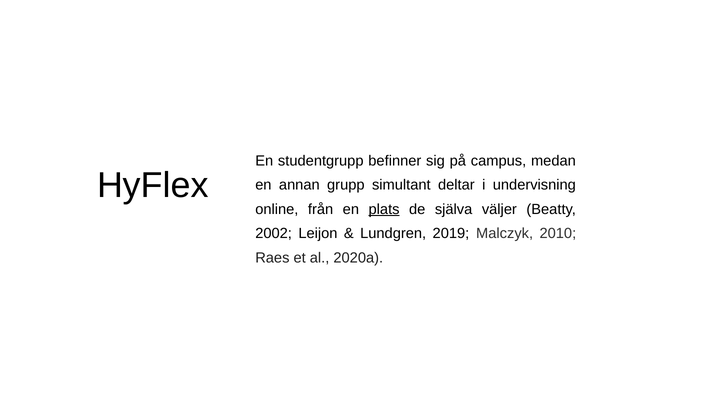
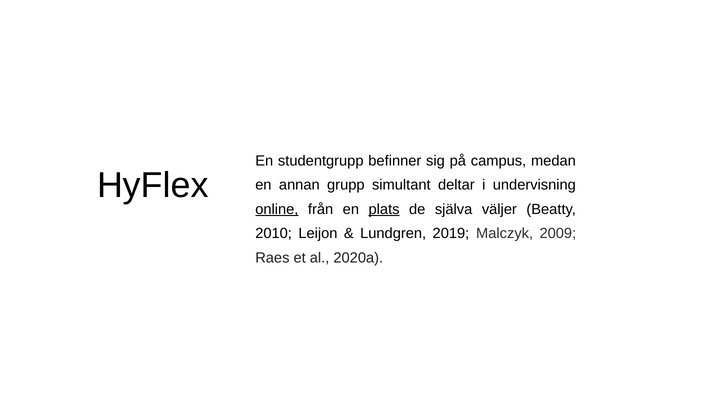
online underline: none -> present
2002: 2002 -> 2010
2010: 2010 -> 2009
